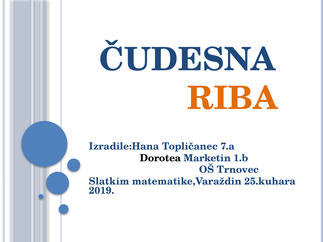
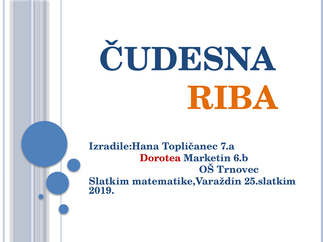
Dorotea colour: black -> red
1.b: 1.b -> 6.b
25.kuhara: 25.kuhara -> 25.slatkim
